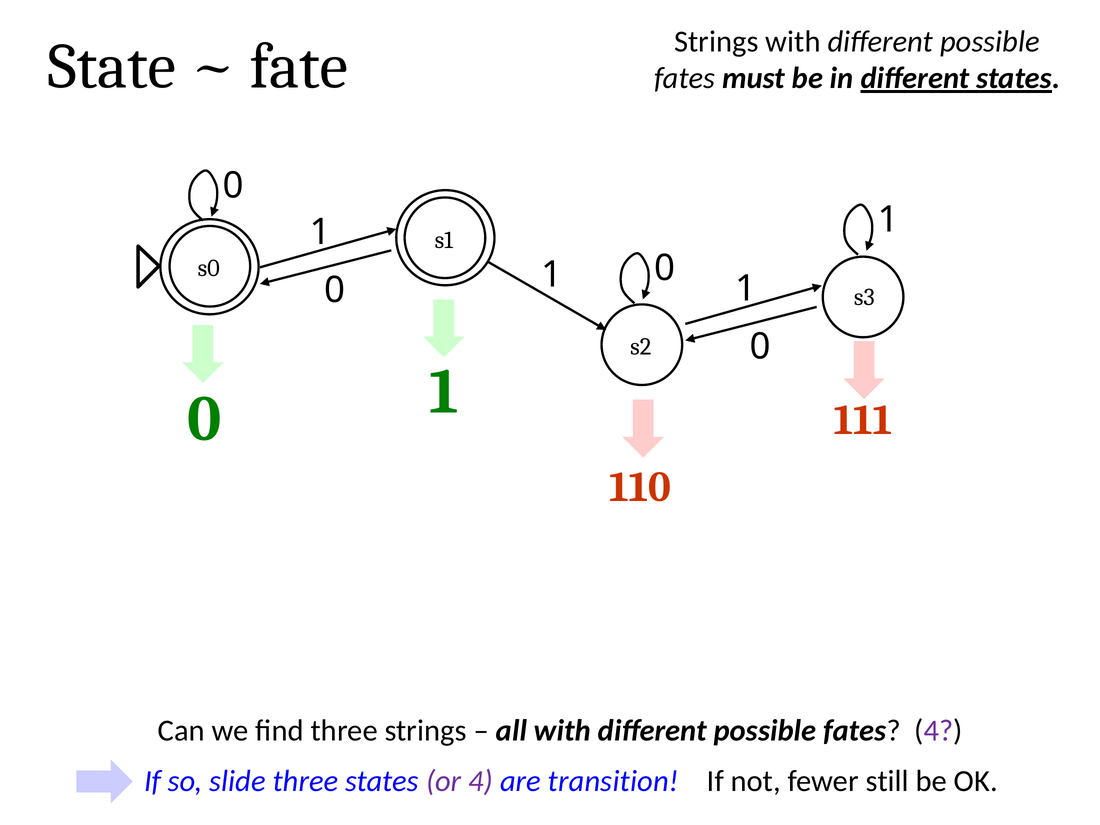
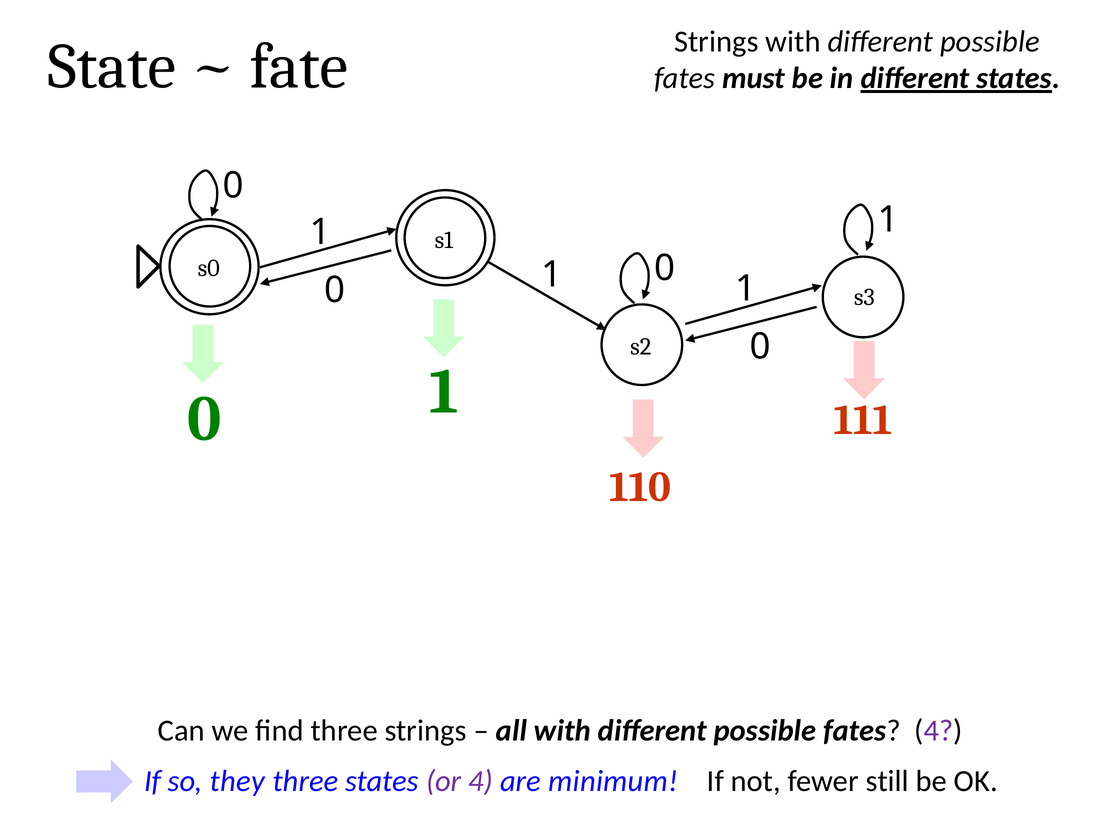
slide: slide -> they
transition: transition -> minimum
